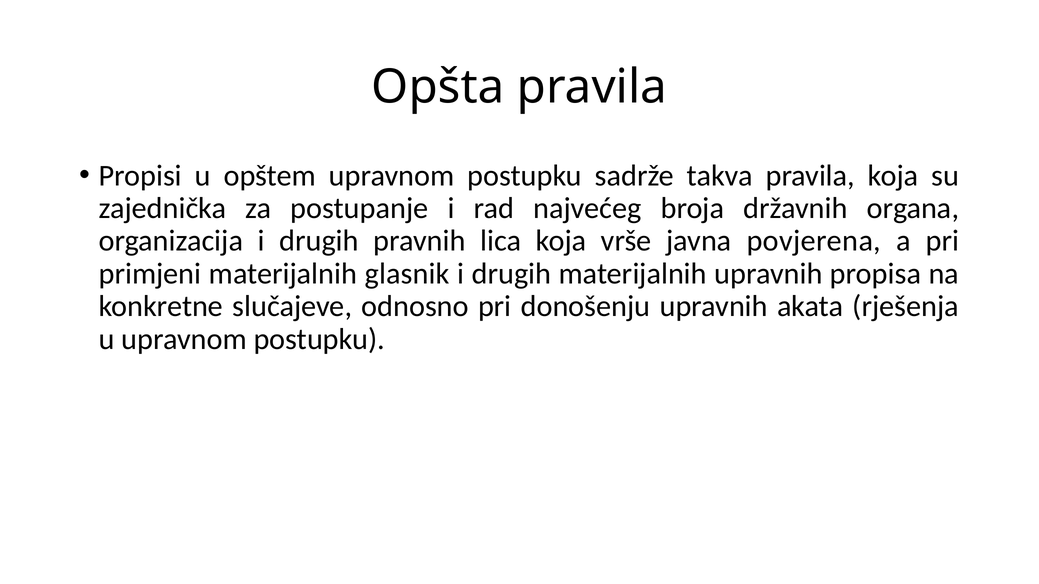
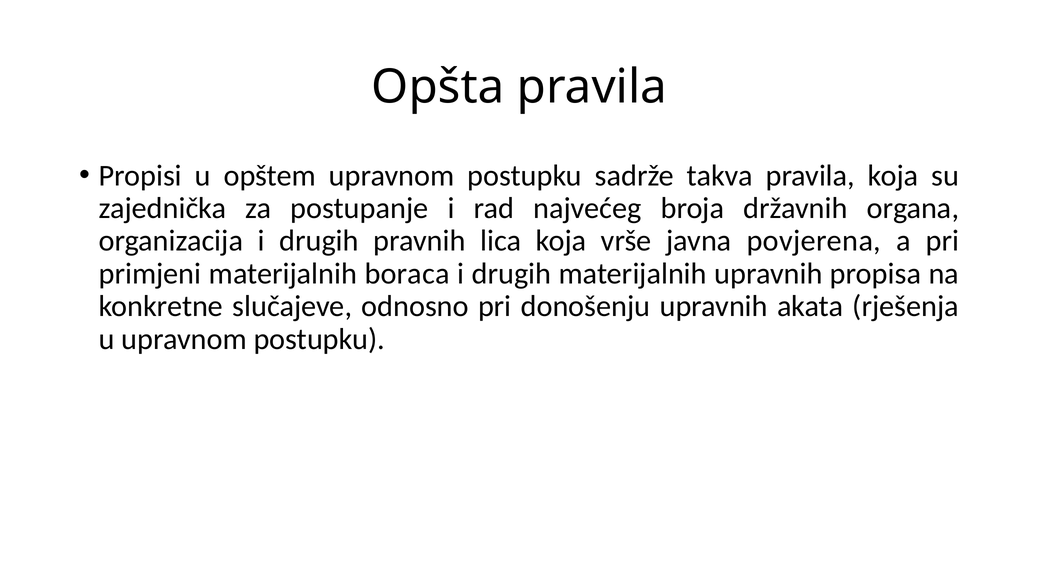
glasnik: glasnik -> boraca
